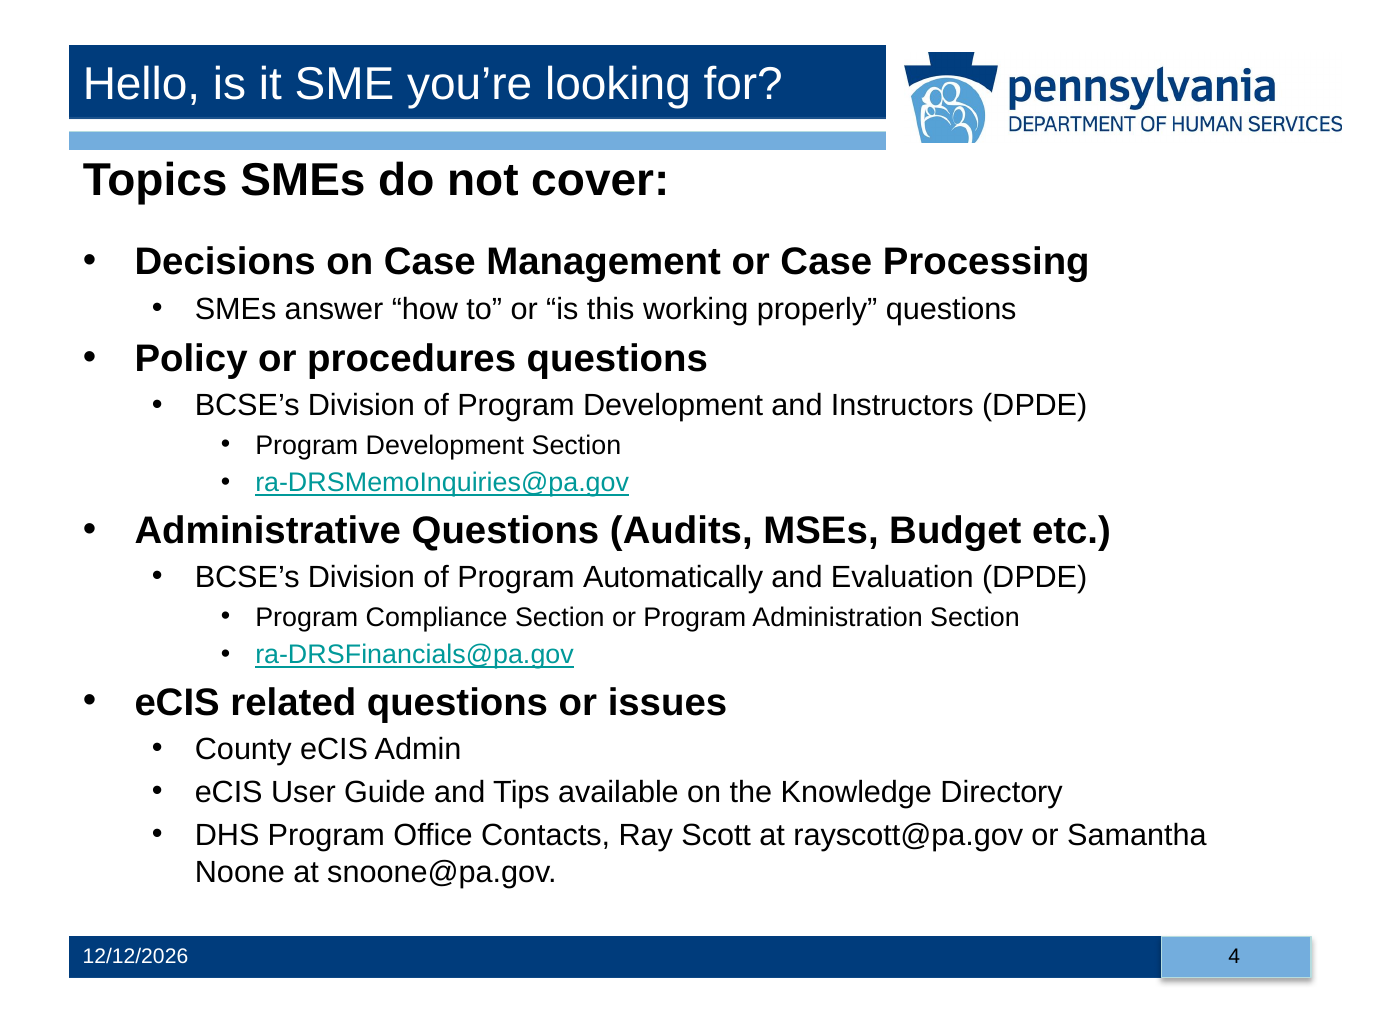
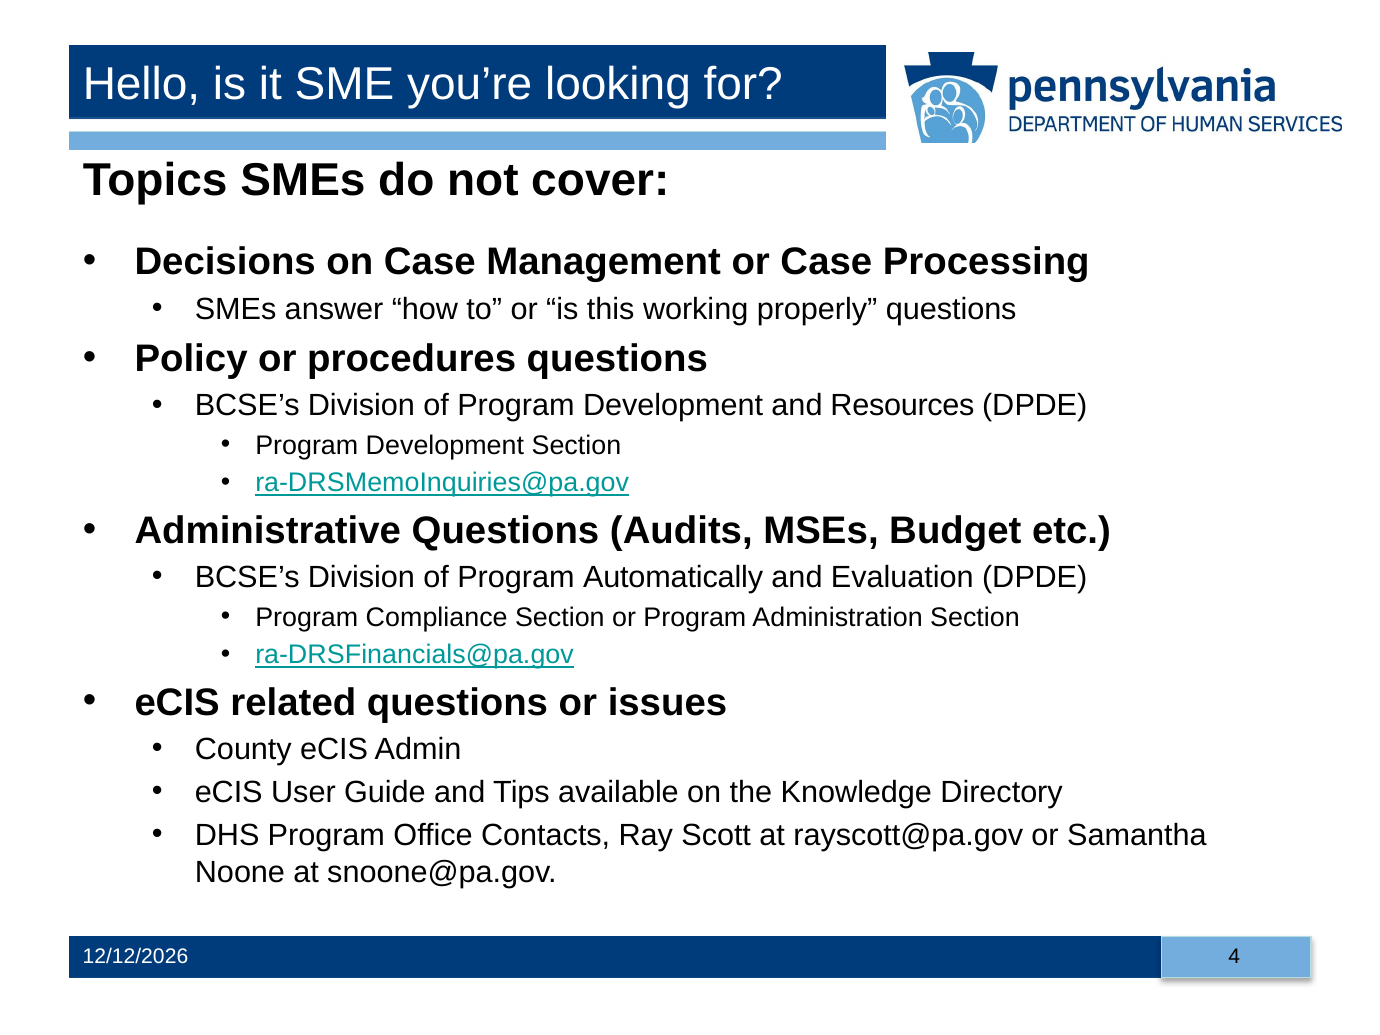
Instructors: Instructors -> Resources
